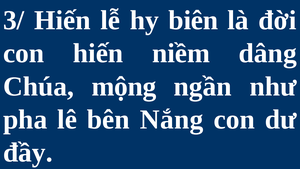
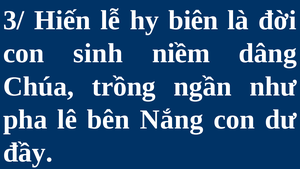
con hiến: hiến -> sinh
mộng: mộng -> trồng
